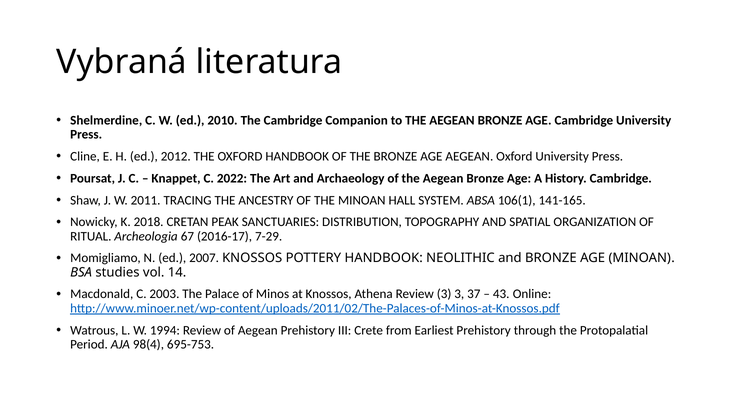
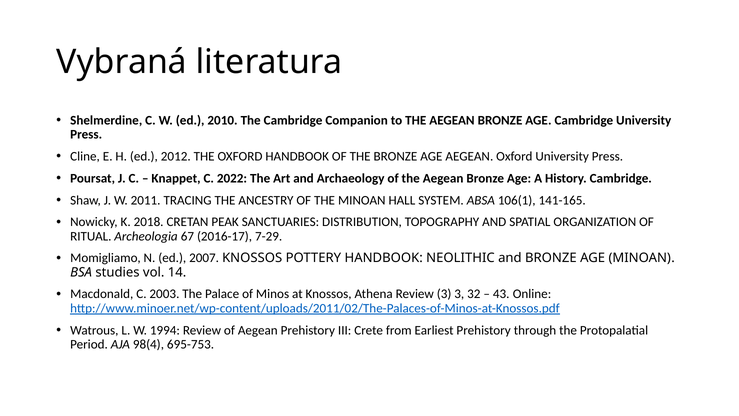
37: 37 -> 32
